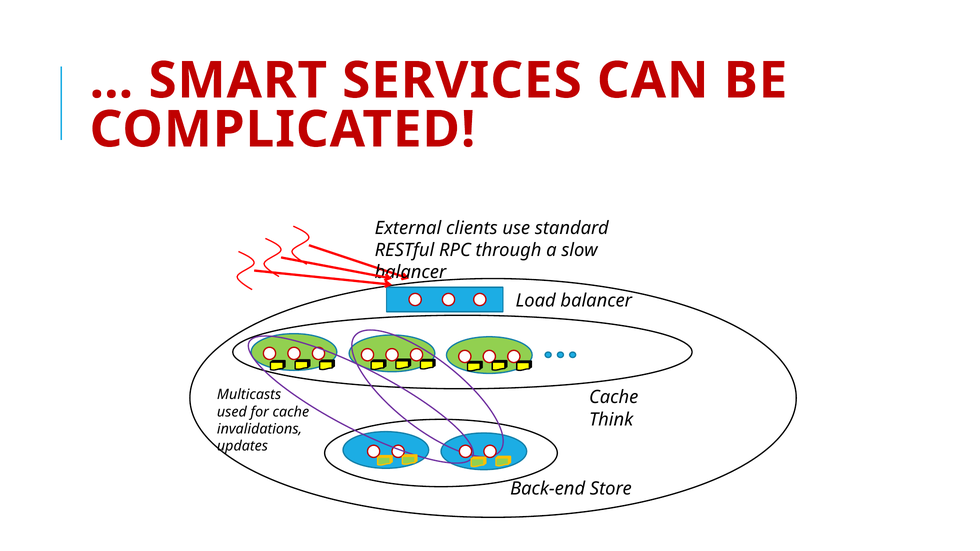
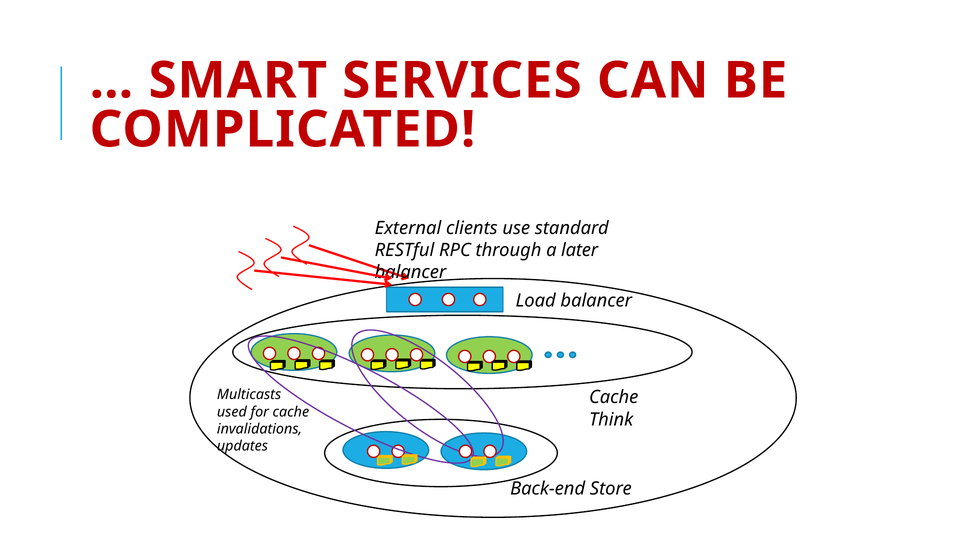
slow: slow -> later
